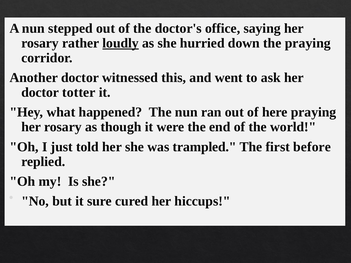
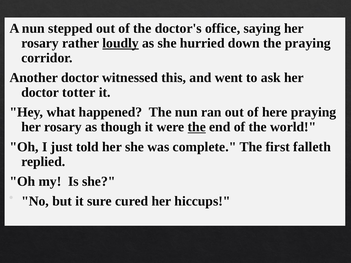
the at (197, 127) underline: none -> present
trampled: trampled -> complete
before: before -> falleth
